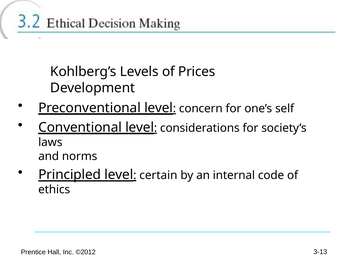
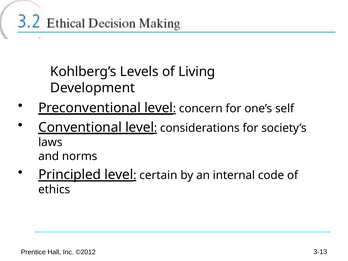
Prices: Prices -> Living
